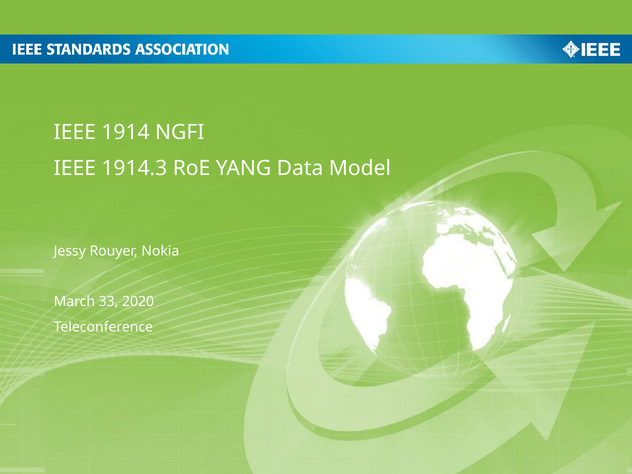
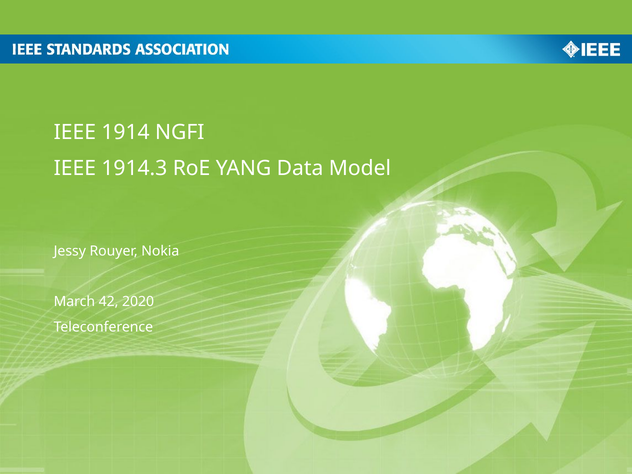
33: 33 -> 42
